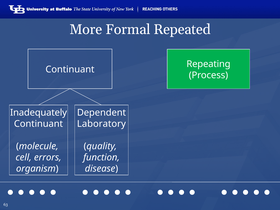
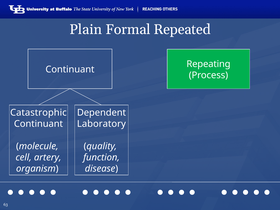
More: More -> Plain
Inadequately: Inadequately -> Catastrophic
errors: errors -> artery
